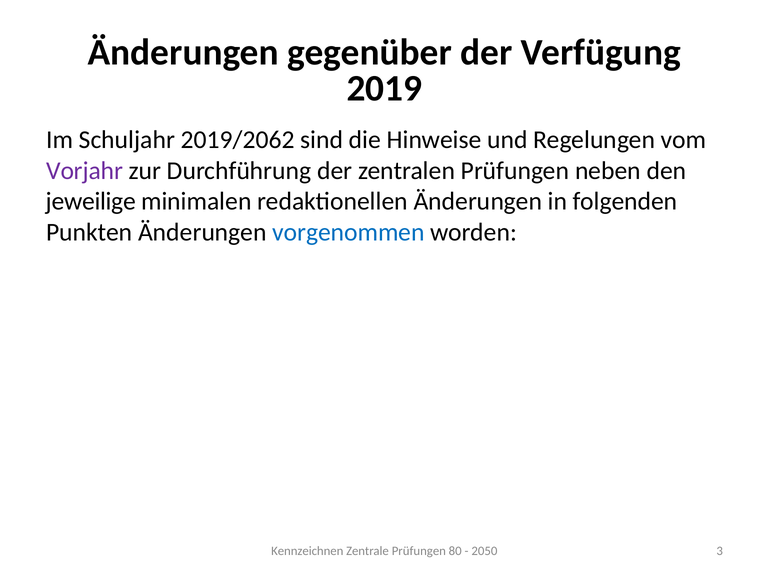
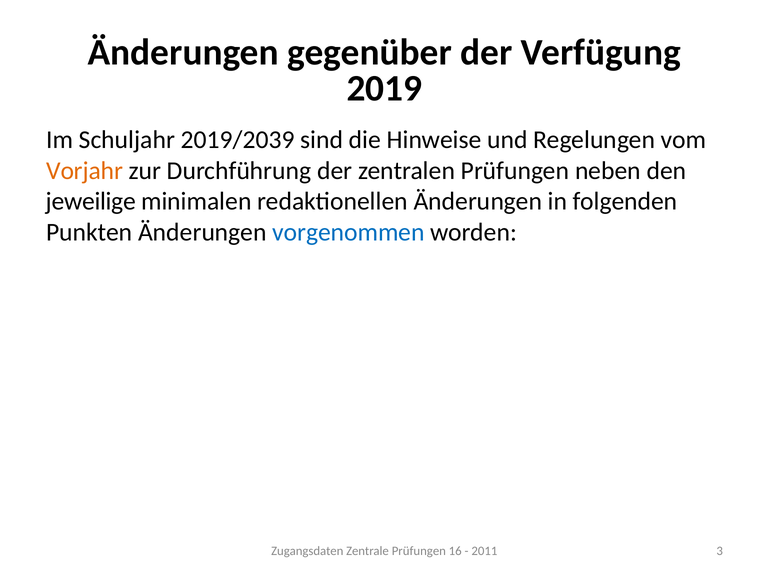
2019/2062: 2019/2062 -> 2019/2039
Vorjahr colour: purple -> orange
Kennzeichnen: Kennzeichnen -> Zugangsdaten
80: 80 -> 16
2050: 2050 -> 2011
